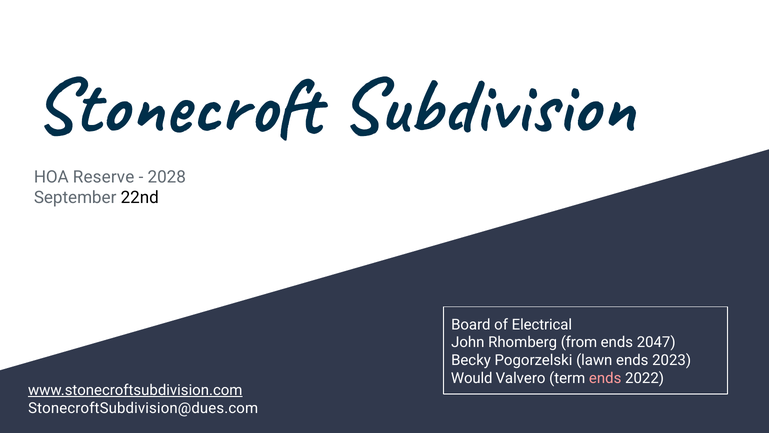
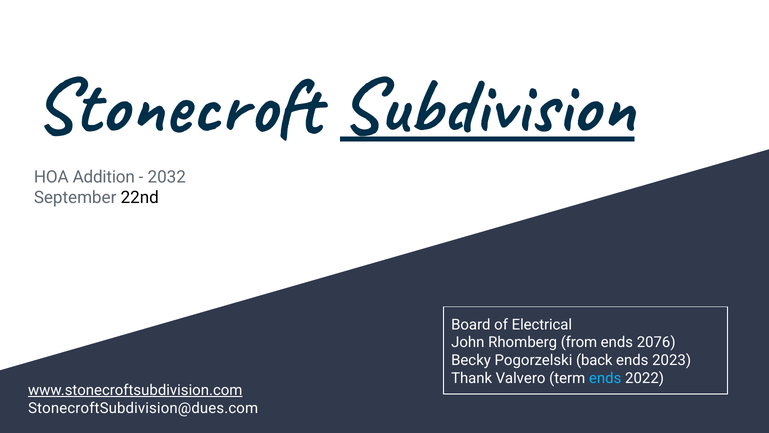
Subdivision underline: none -> present
Reserve: Reserve -> Addition
2028: 2028 -> 2032
2047: 2047 -> 2076
lawn: lawn -> back
Would: Would -> Thank
ends at (605, 378) colour: pink -> light blue
